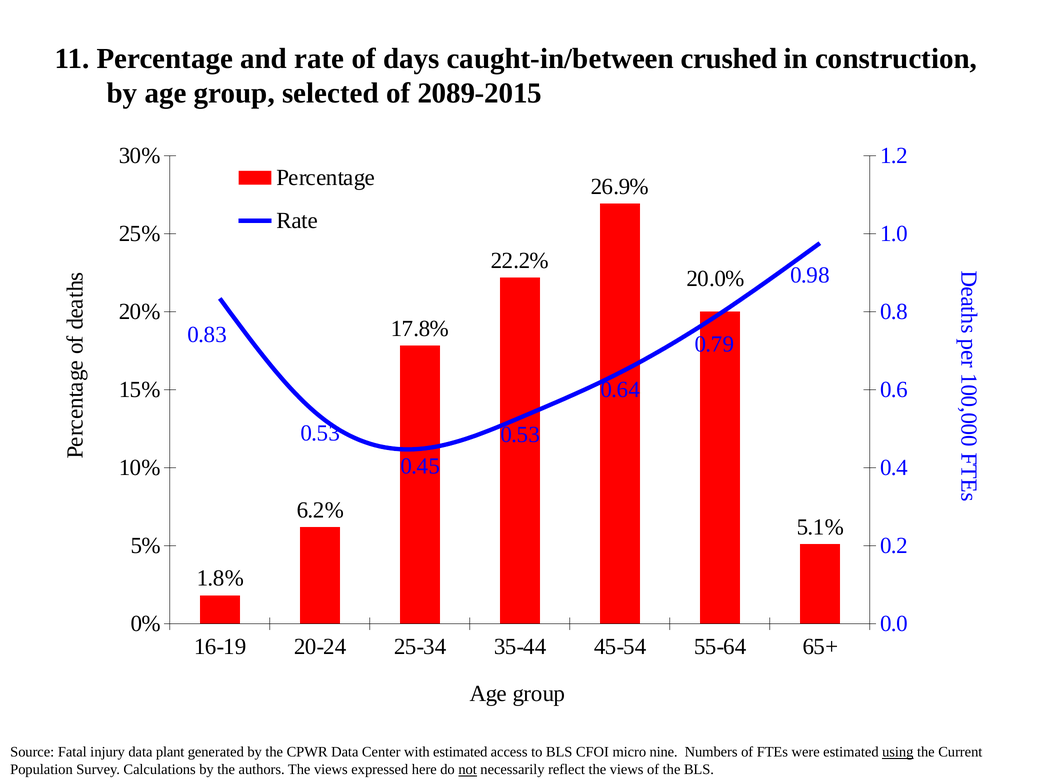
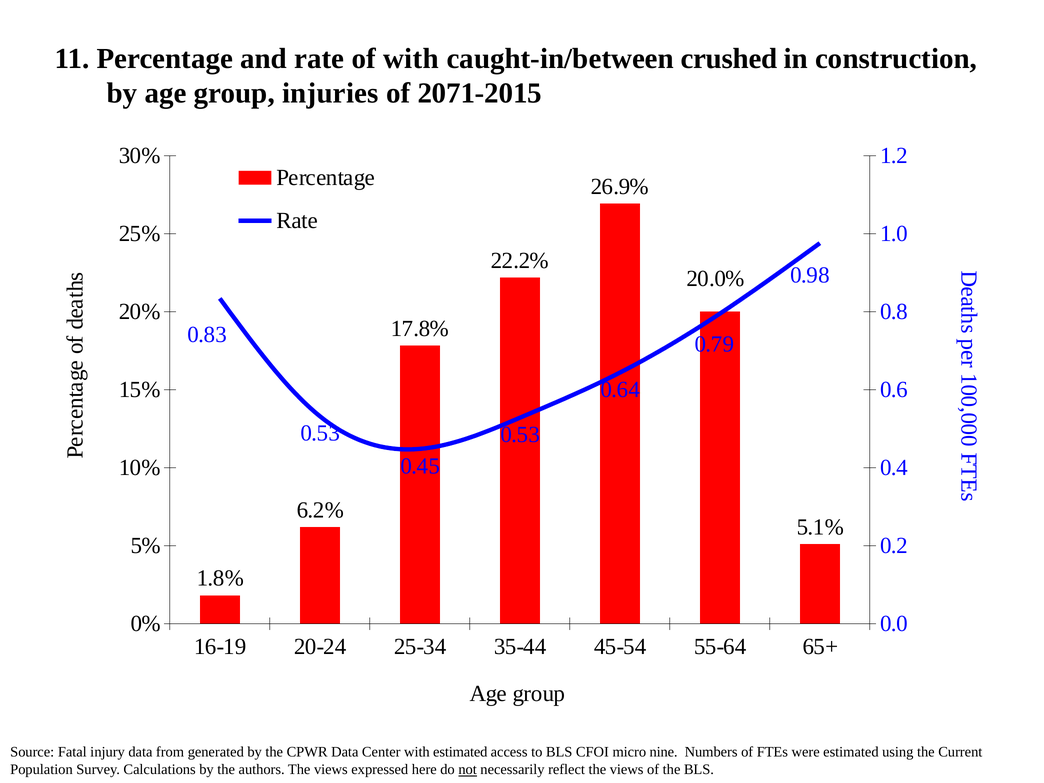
of days: days -> with
selected: selected -> injuries
2089-2015: 2089-2015 -> 2071-2015
plant: plant -> from
using underline: present -> none
